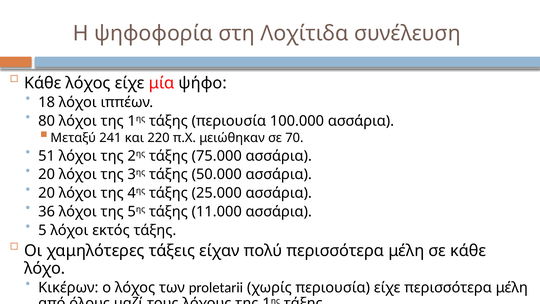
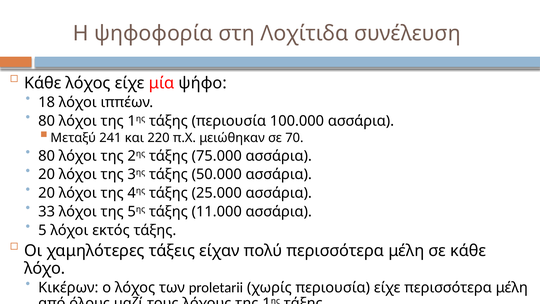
51 at (47, 156): 51 -> 80
36: 36 -> 33
